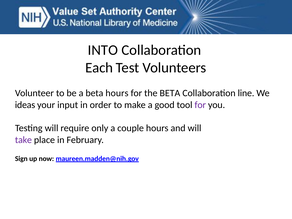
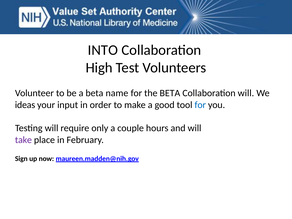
Each: Each -> High
beta hours: hours -> name
Collaboration line: line -> will
for at (200, 105) colour: purple -> blue
